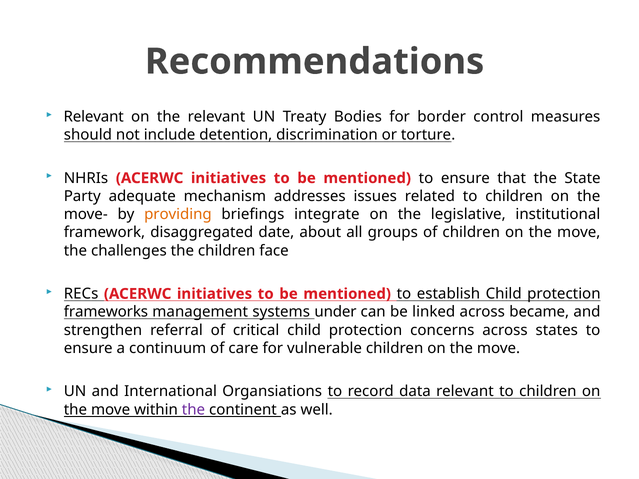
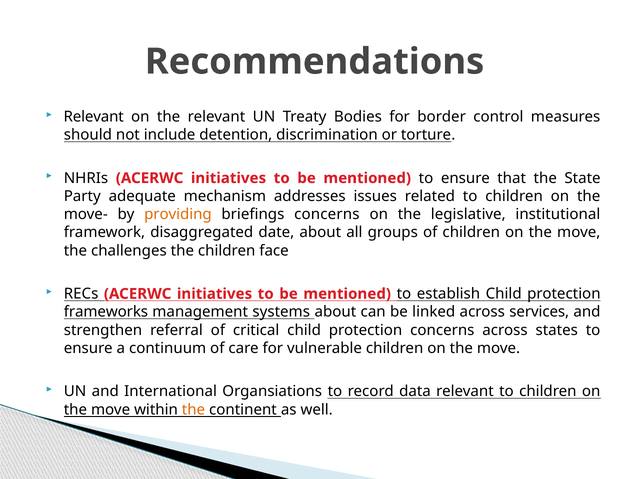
briefings integrate: integrate -> concerns
systems under: under -> about
became: became -> services
the at (193, 410) colour: purple -> orange
